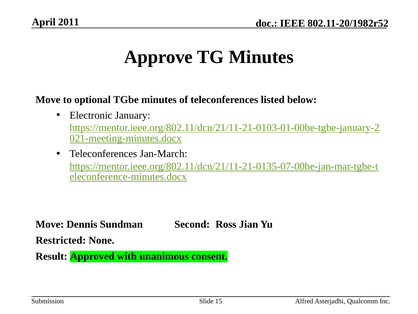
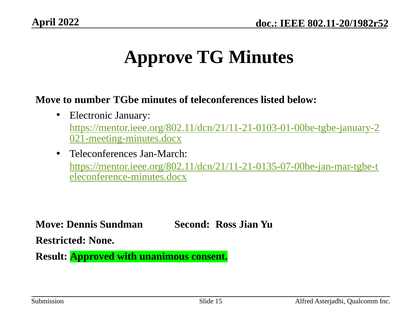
2011: 2011 -> 2022
optional: optional -> number
